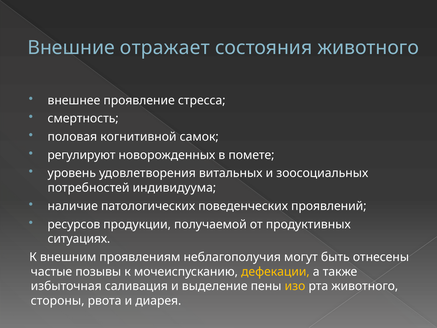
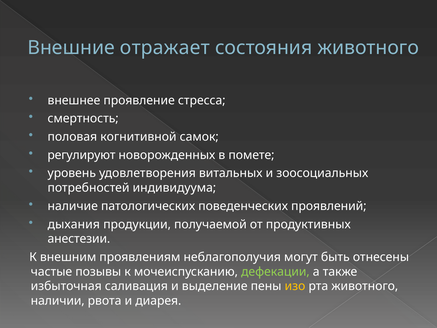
ресурсов: ресурсов -> дыхания
ситуациях: ситуациях -> анестезии
дефекации colour: yellow -> light green
стороны: стороны -> наличии
